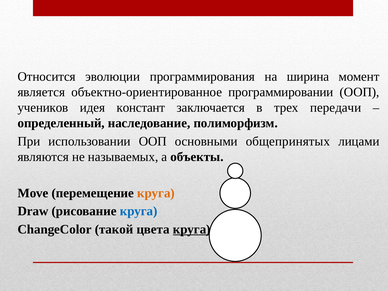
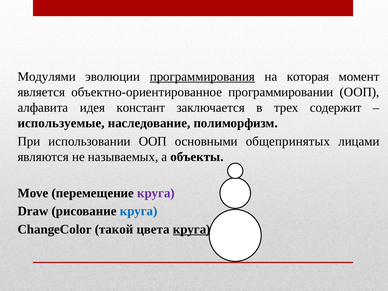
Относится: Относится -> Модулями
программирования underline: none -> present
ширина: ширина -> которая
учеников: учеников -> алфавита
передачи: передачи -> содержит
определенный: определенный -> используемые
круга at (156, 193) colour: orange -> purple
